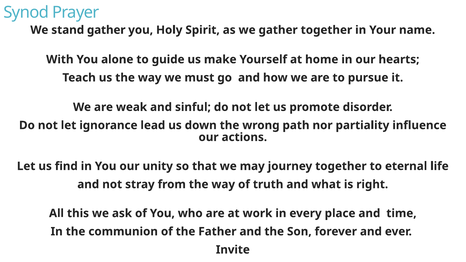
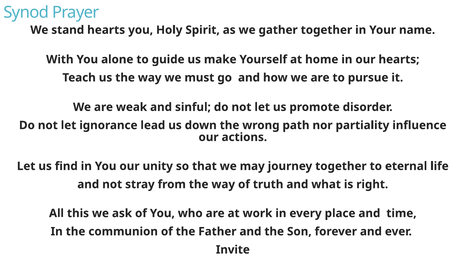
stand gather: gather -> hearts
